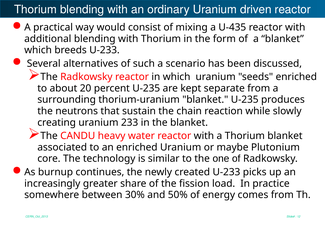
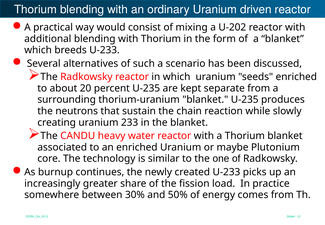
U-435: U-435 -> U-202
